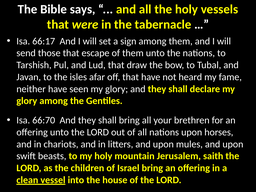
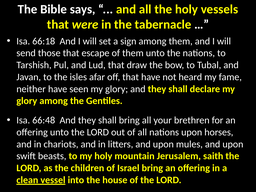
66:17: 66:17 -> 66:18
66:70: 66:70 -> 66:48
